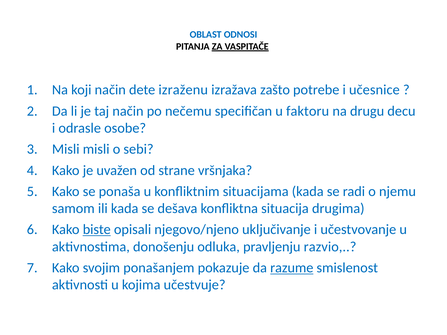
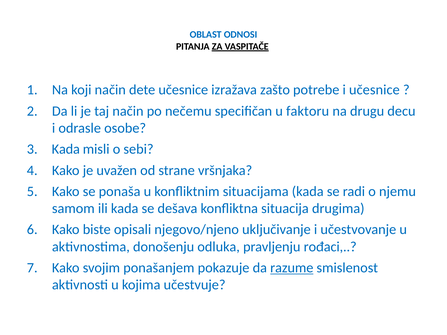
dete izraženu: izraženu -> učesnice
Misli at (66, 149): Misli -> Kada
biste underline: present -> none
razvio: razvio -> rođaci
